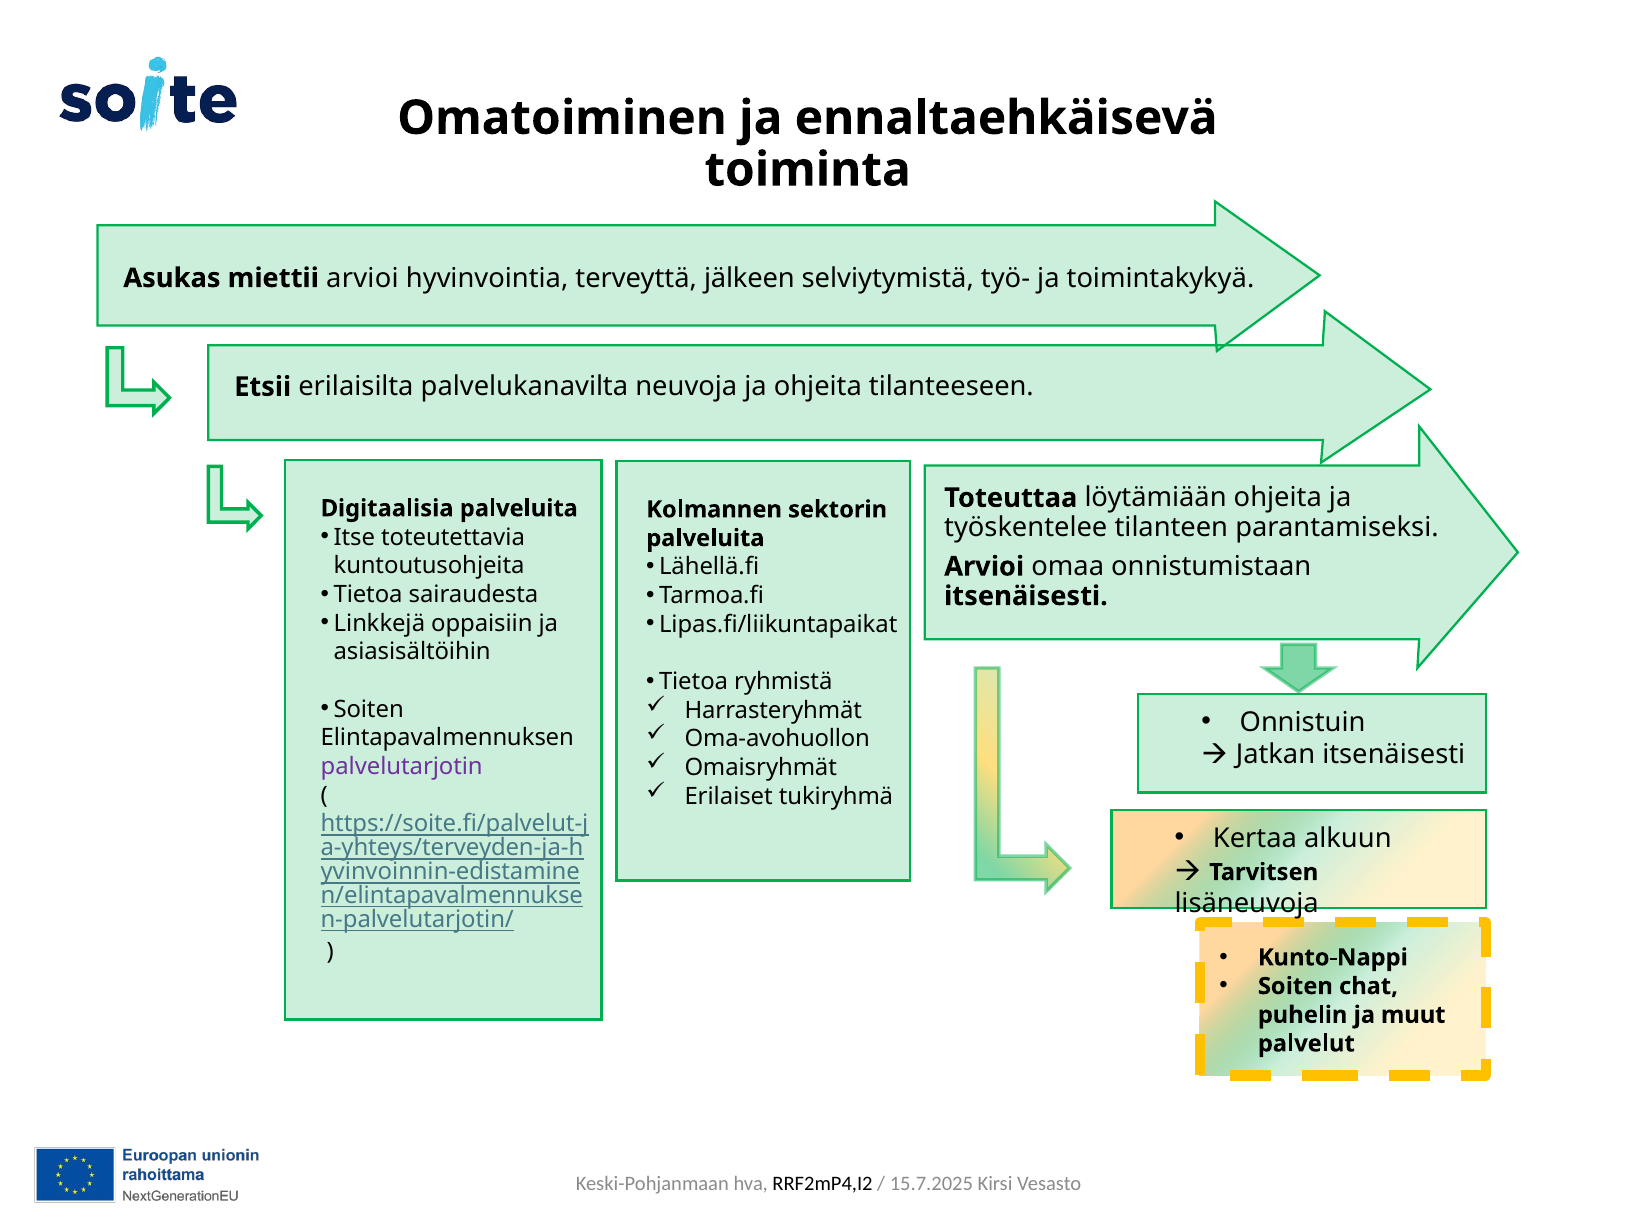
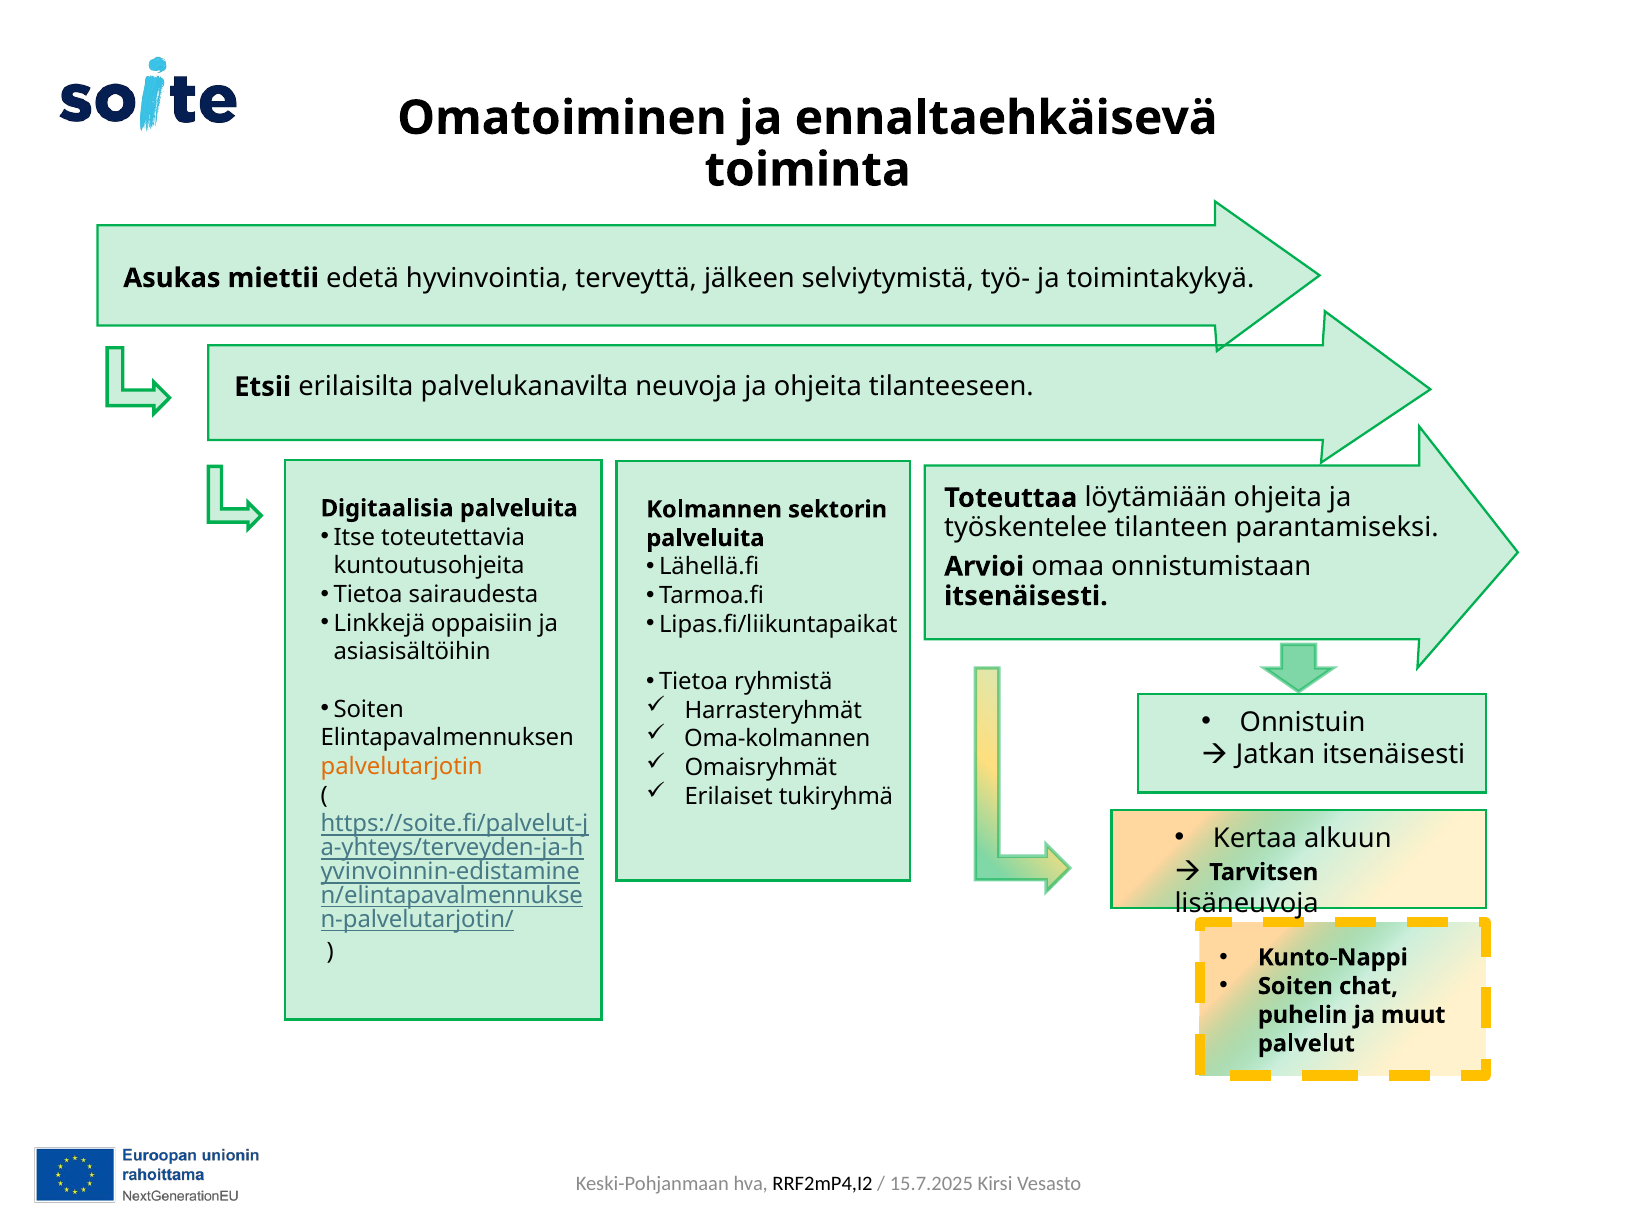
miettii arvioi: arvioi -> edetä
Oma-avohuollon: Oma-avohuollon -> Oma-kolmannen
palvelutarjotin colour: purple -> orange
